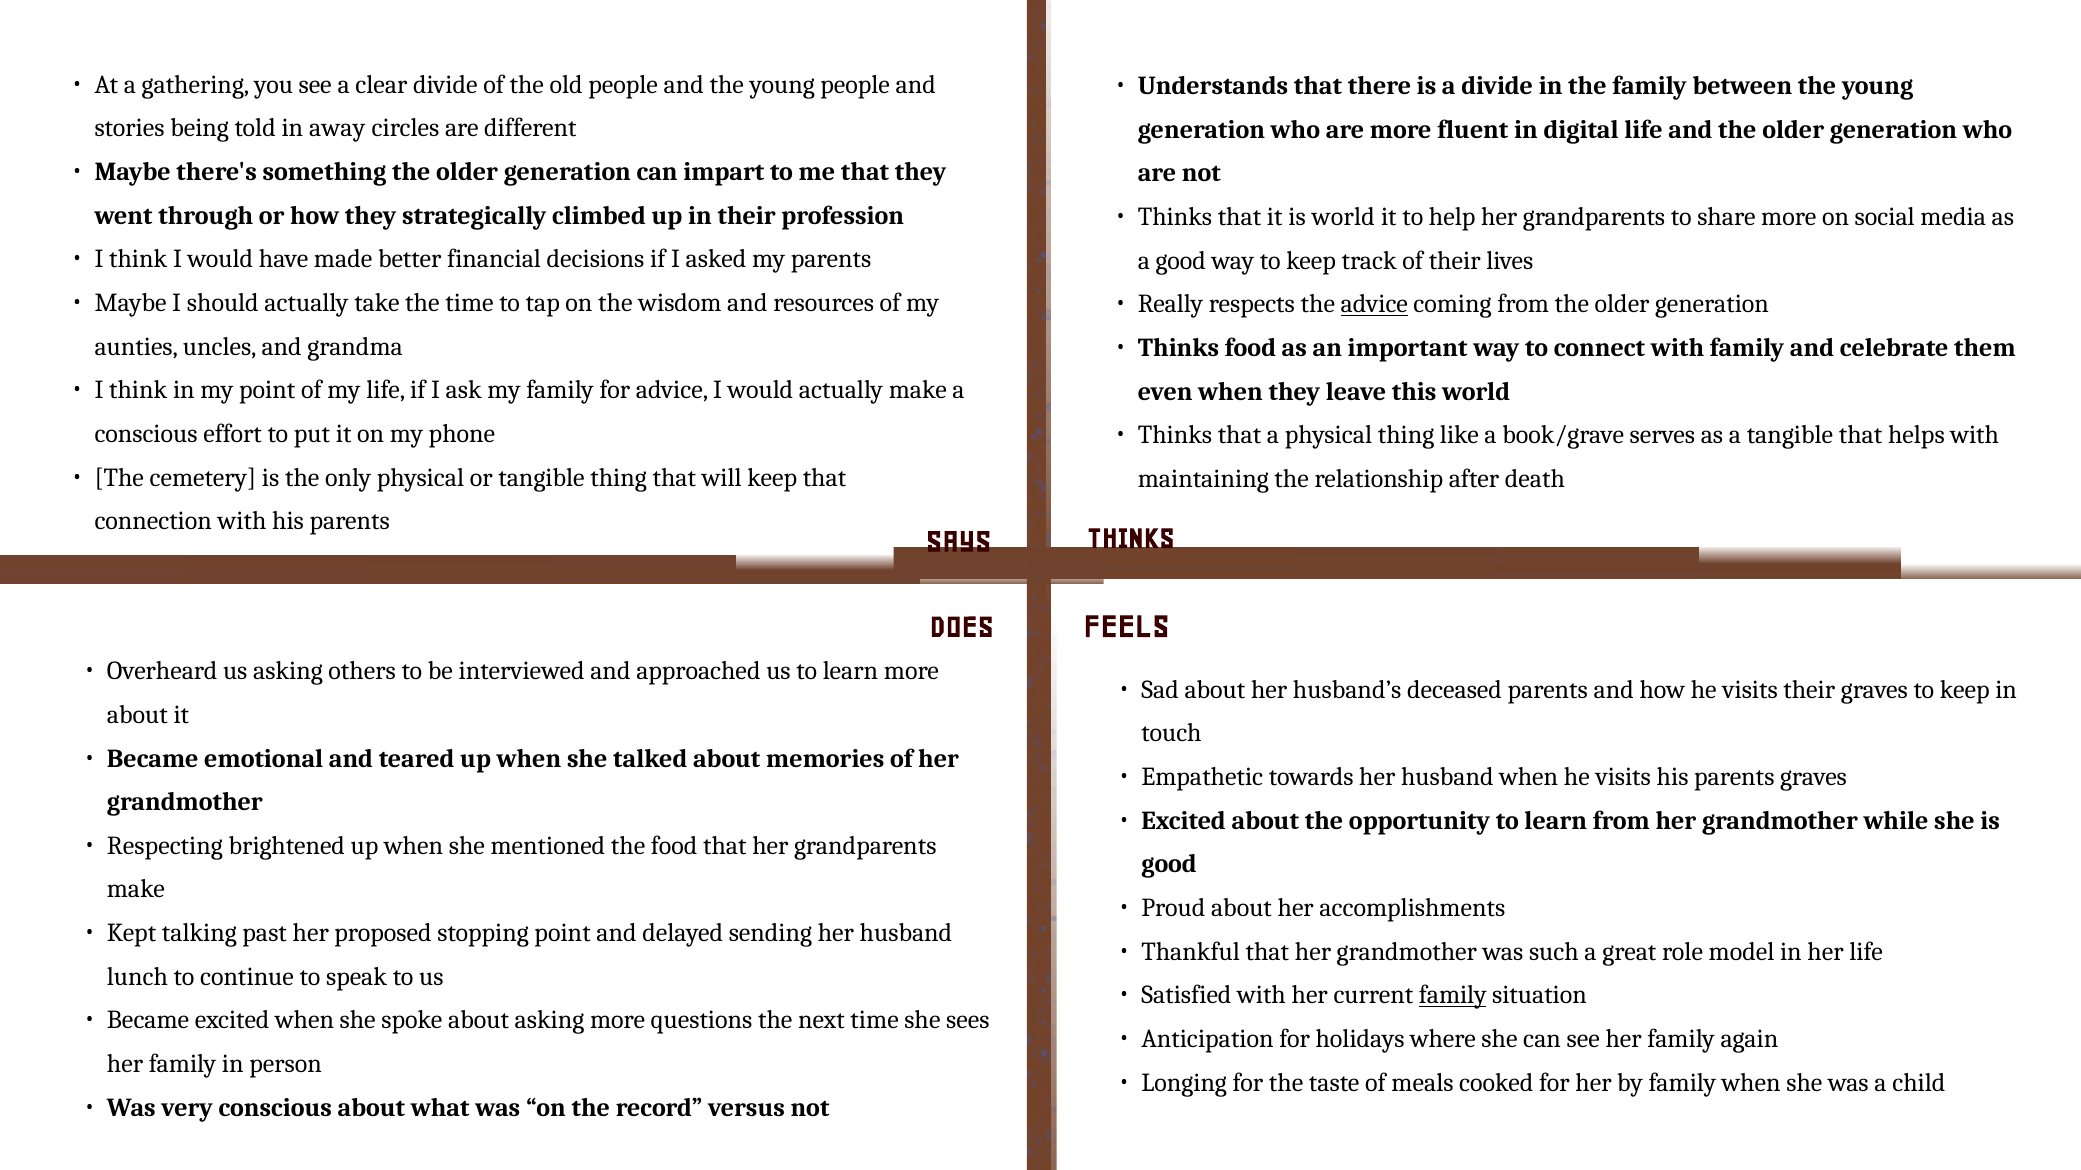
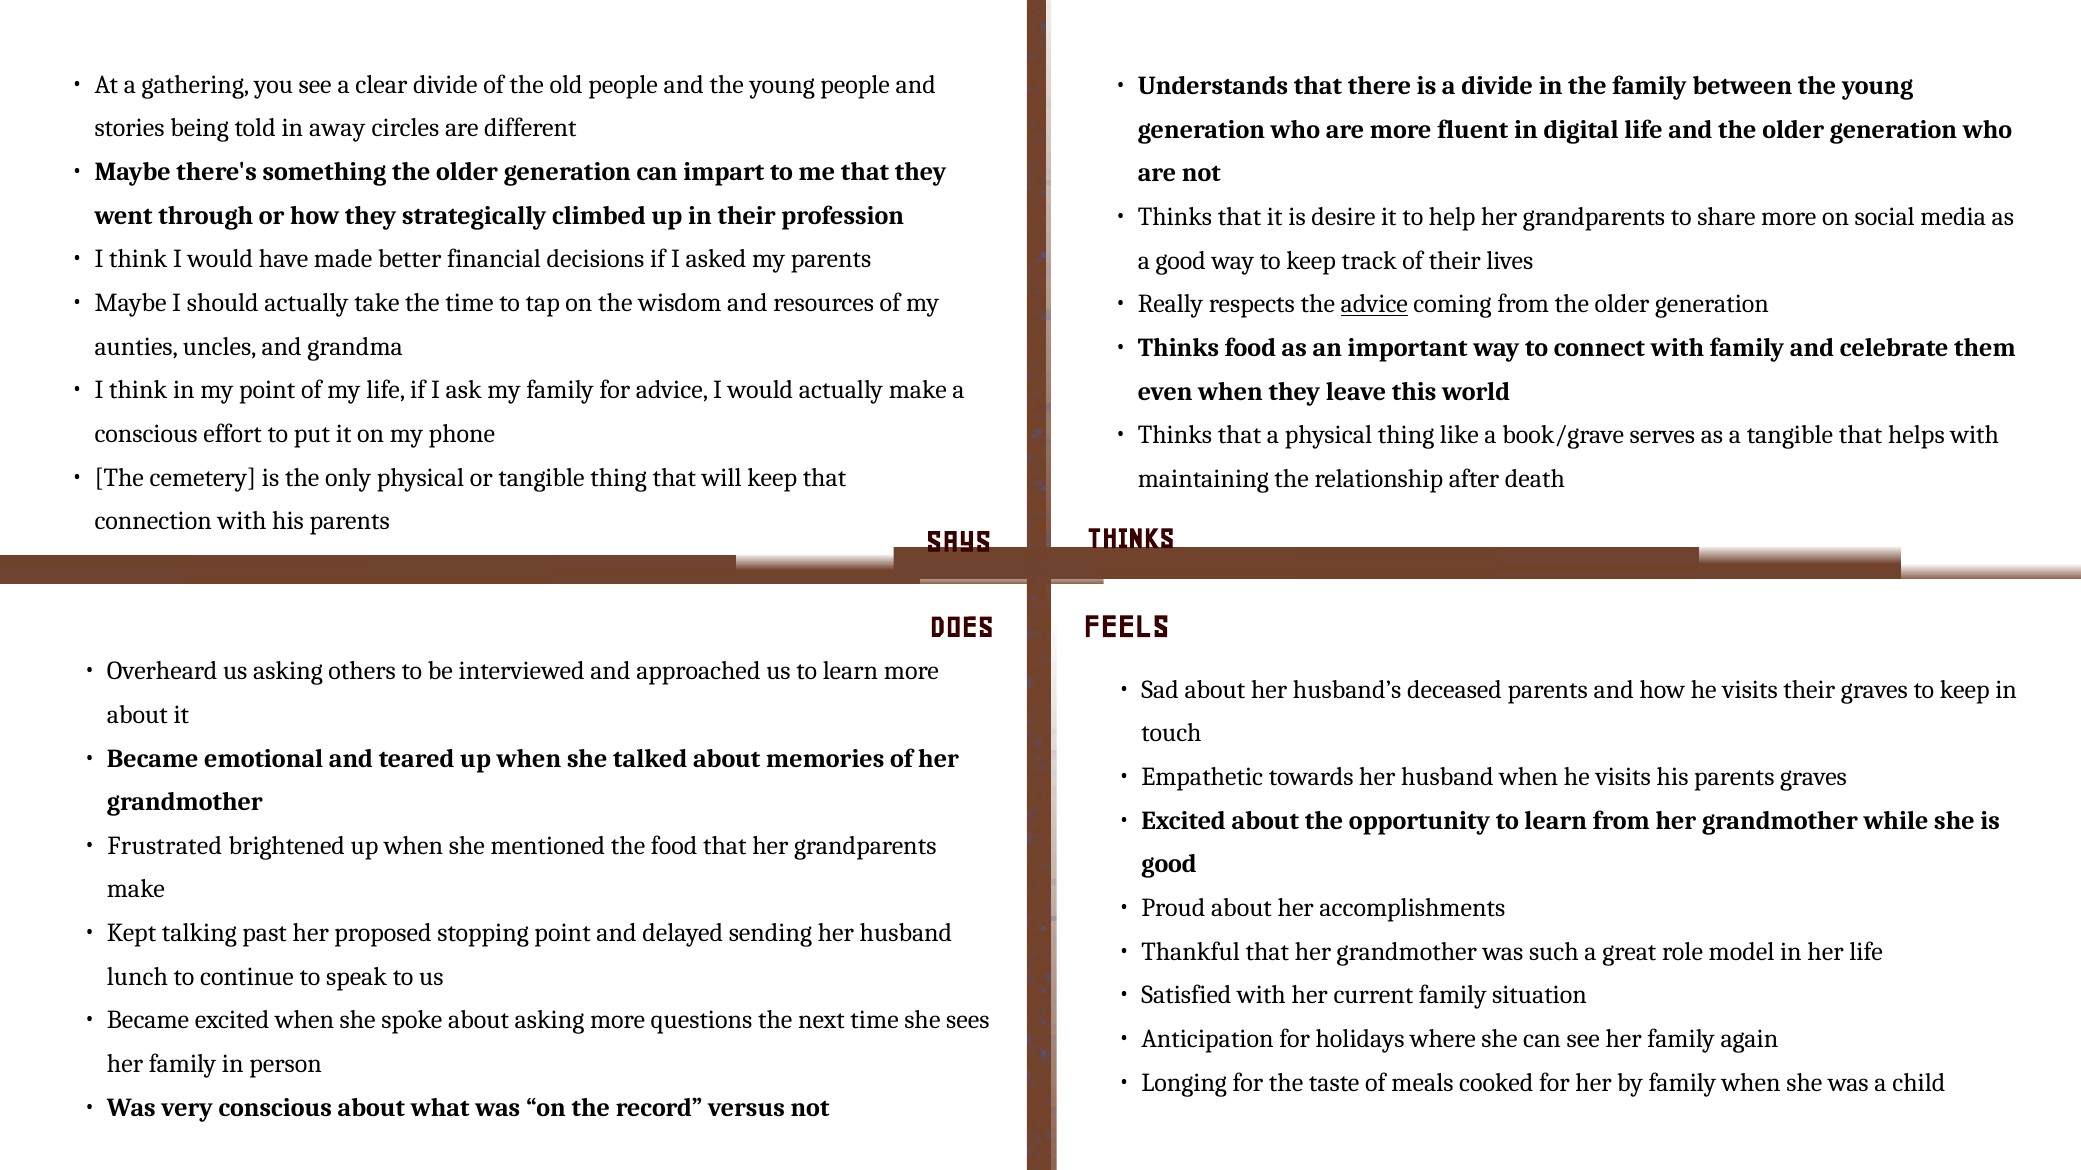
is world: world -> desire
Respecting: Respecting -> Frustrated
family at (1453, 996) underline: present -> none
